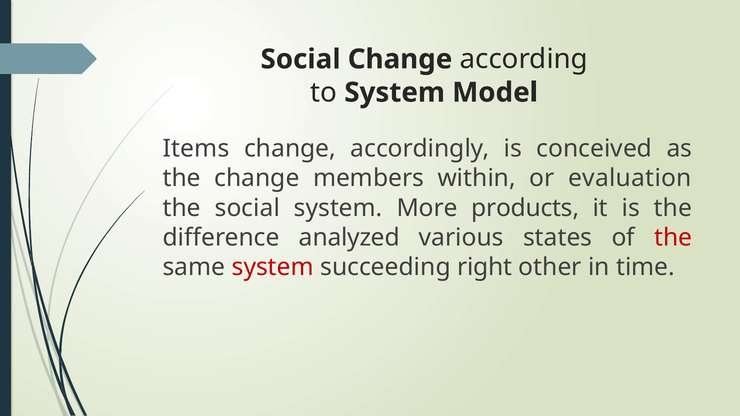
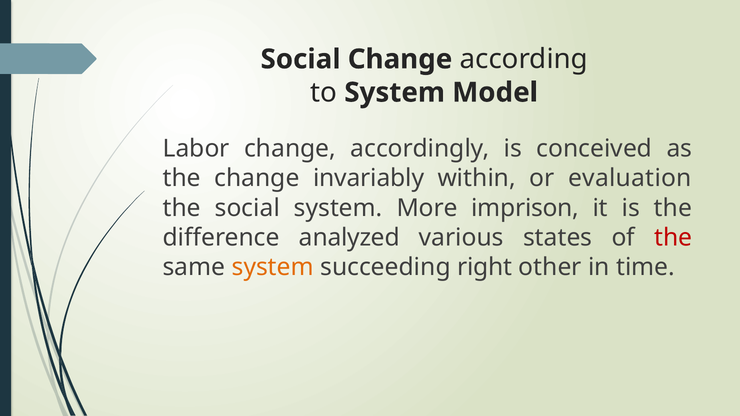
Items: Items -> Labor
members: members -> invariably
products: products -> imprison
system at (273, 267) colour: red -> orange
